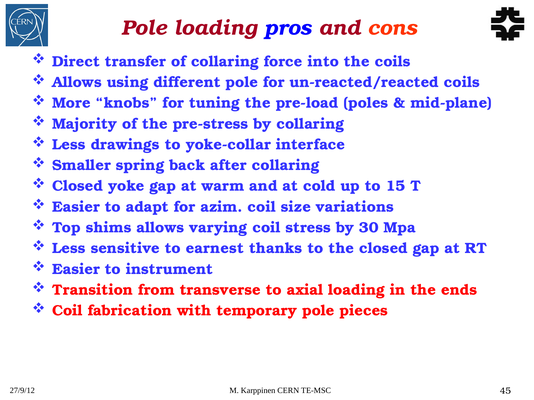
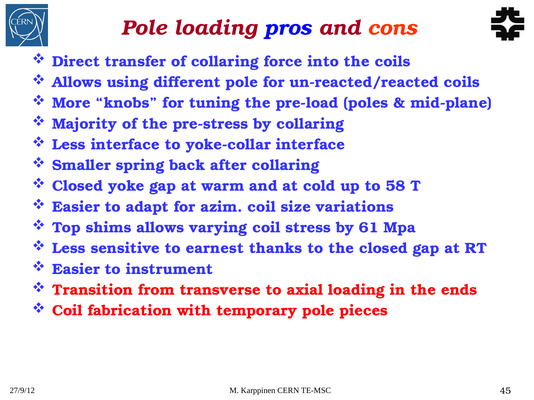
Less drawings: drawings -> interface
15: 15 -> 58
30: 30 -> 61
